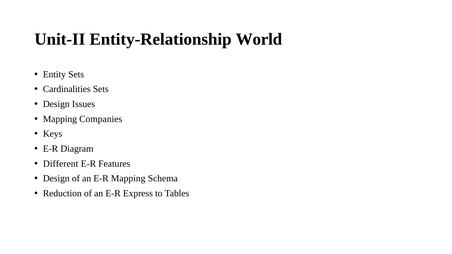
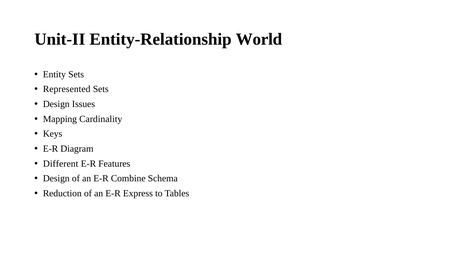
Cardinalities: Cardinalities -> Represented
Companies: Companies -> Cardinality
E-R Mapping: Mapping -> Combine
